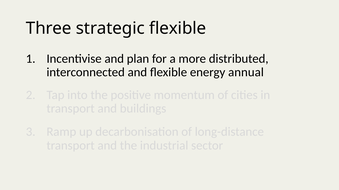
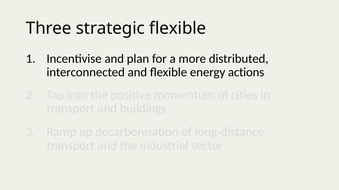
annual: annual -> actions
